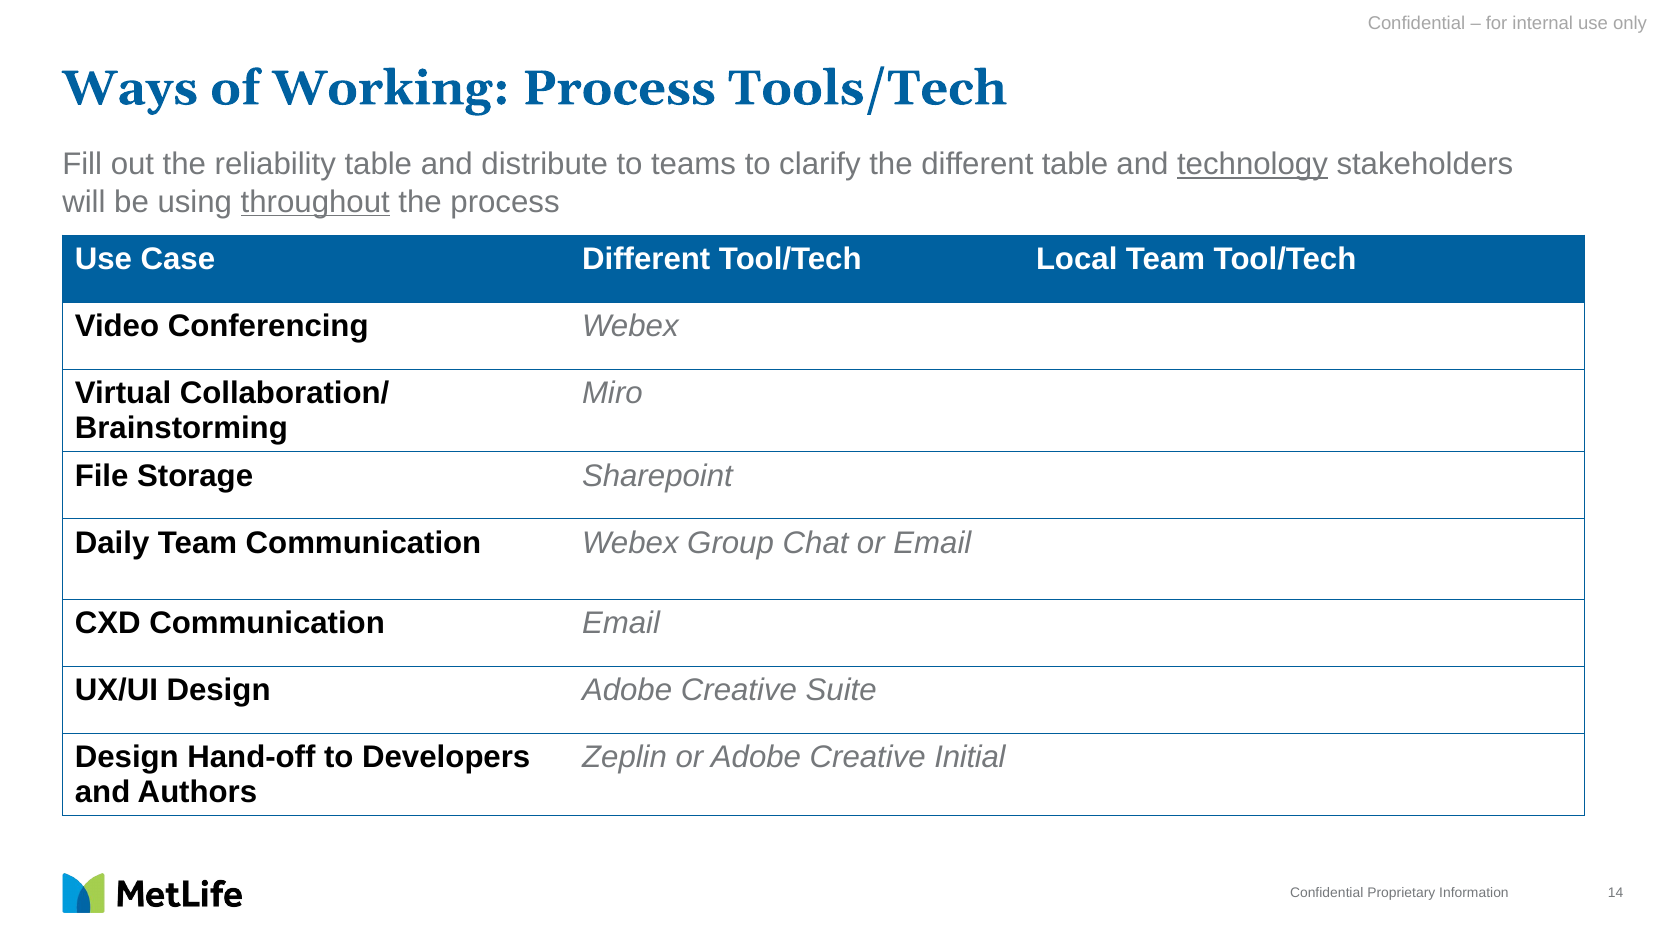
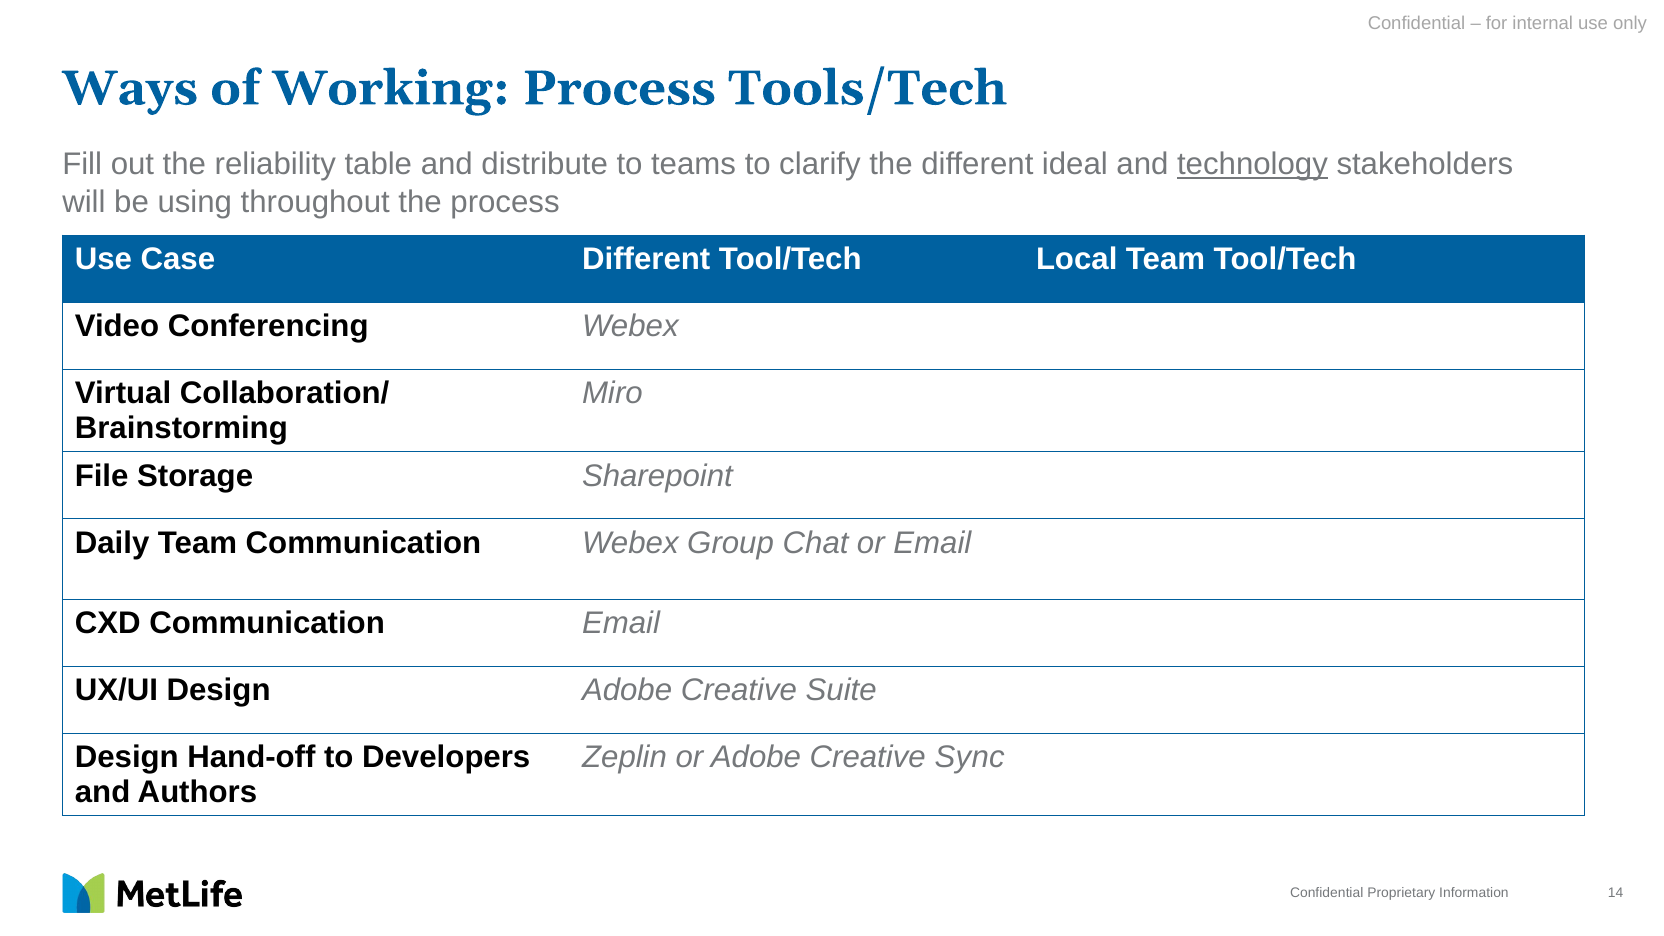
different table: table -> ideal
throughout underline: present -> none
Initial: Initial -> Sync
